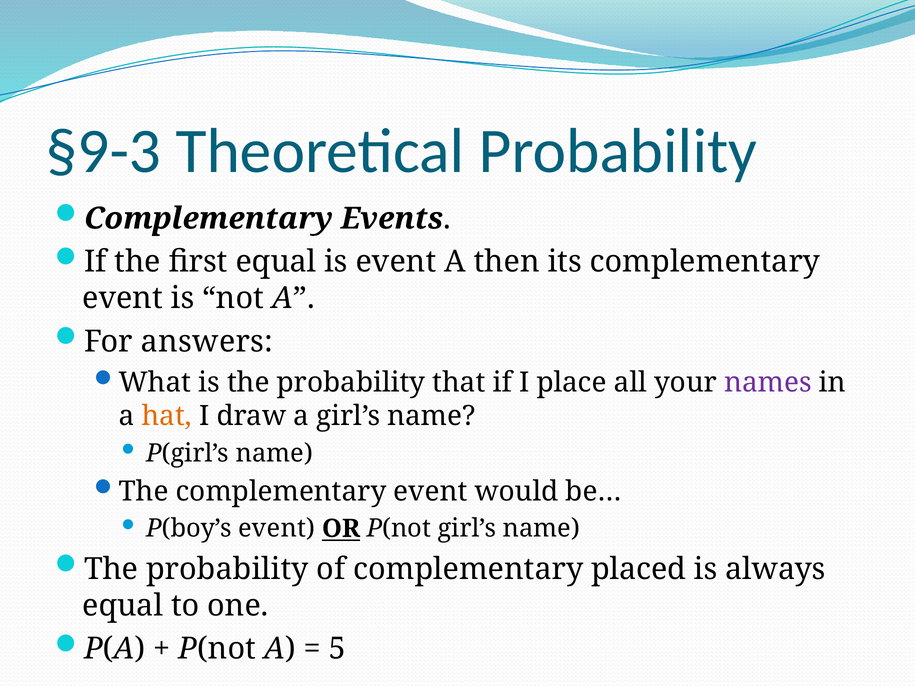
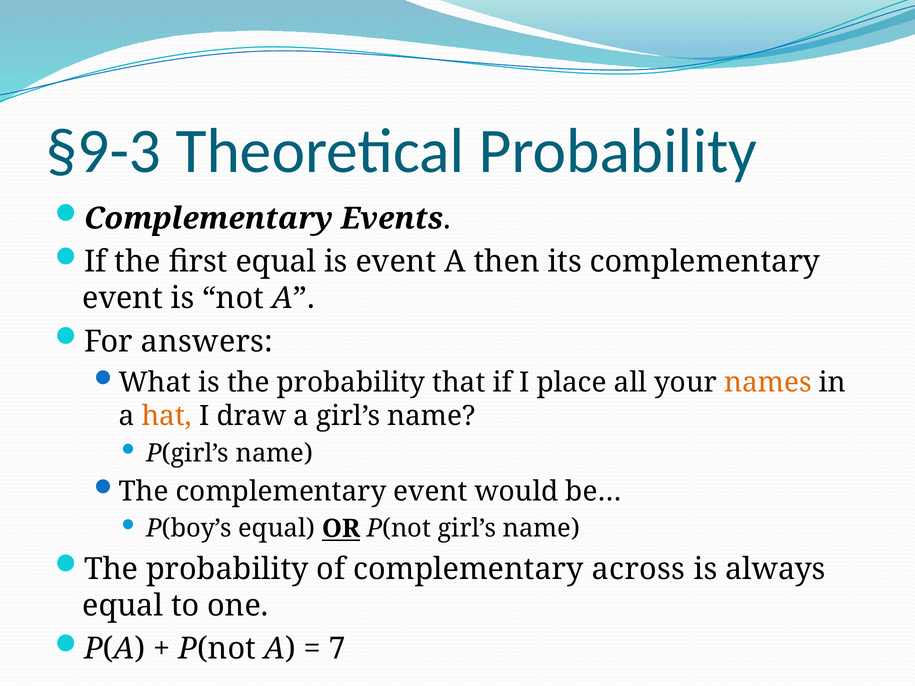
names colour: purple -> orange
P(boy’s event: event -> equal
placed: placed -> across
5: 5 -> 7
